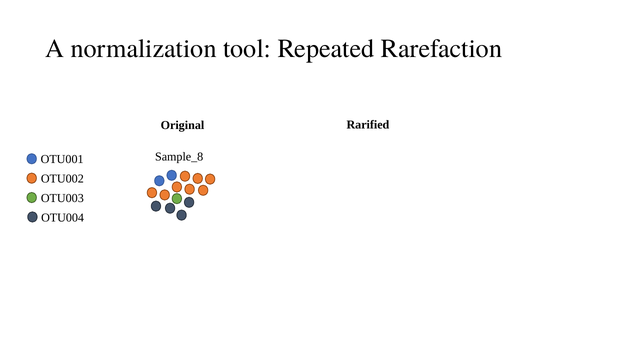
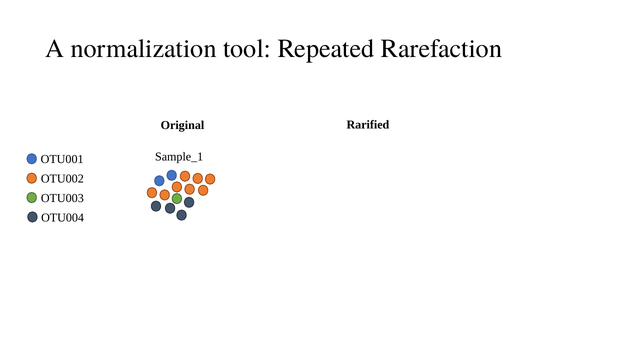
Sample_8: Sample_8 -> Sample_1
